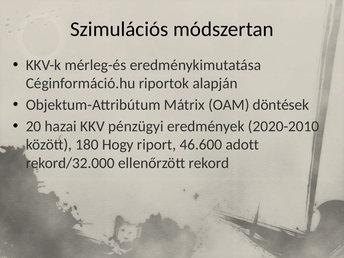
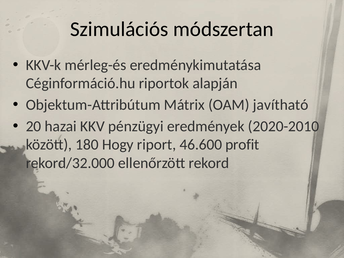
döntések: döntések -> javítható
adott: adott -> profit
